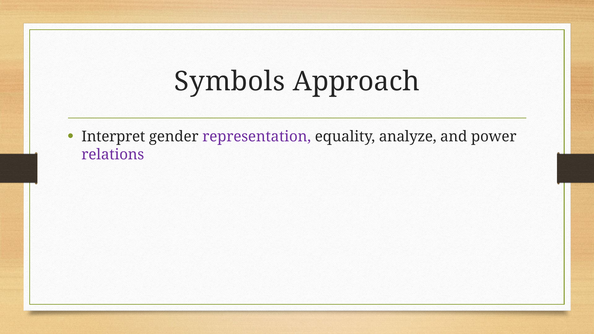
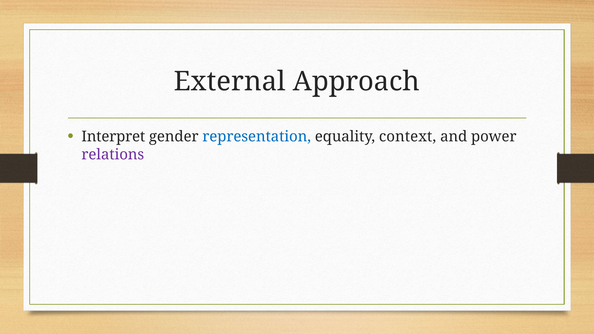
Symbols: Symbols -> External
representation colour: purple -> blue
analyze: analyze -> context
